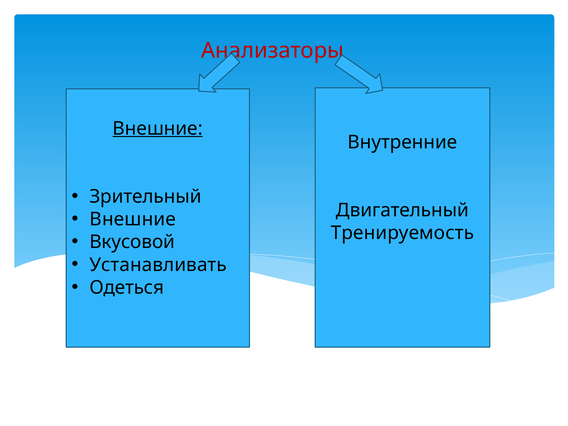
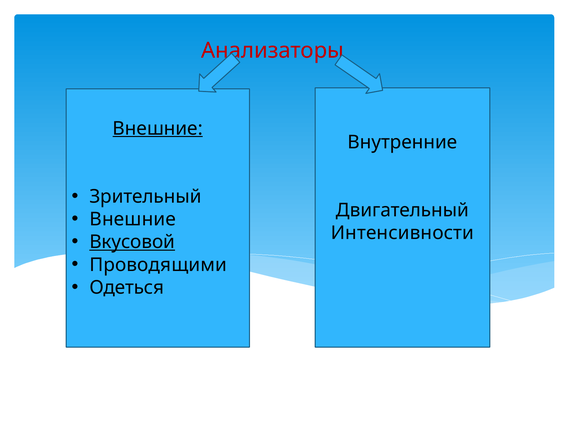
Тренируемость: Тренируемость -> Интенсивности
Вкусовой underline: none -> present
Устанавливать: Устанавливать -> Проводящими
